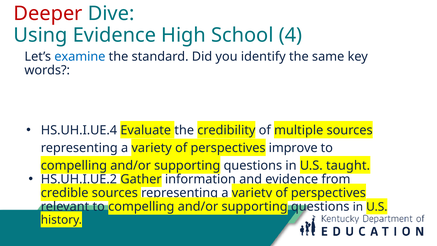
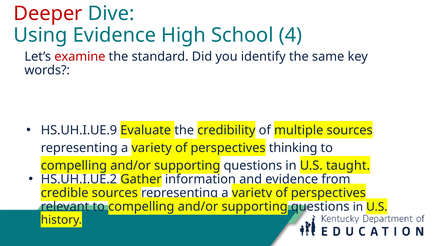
examine colour: blue -> red
HS.UH.I.UE.4: HS.UH.I.UE.4 -> HS.UH.I.UE.9
improve: improve -> thinking
